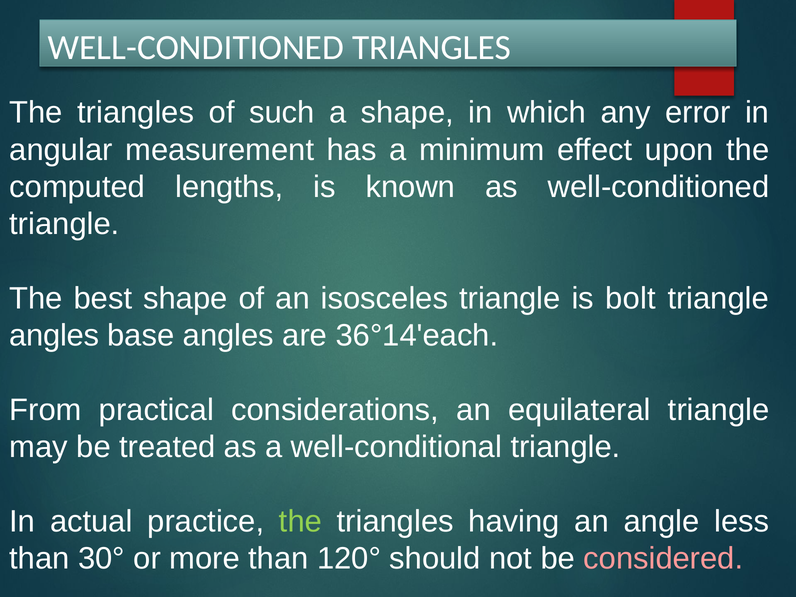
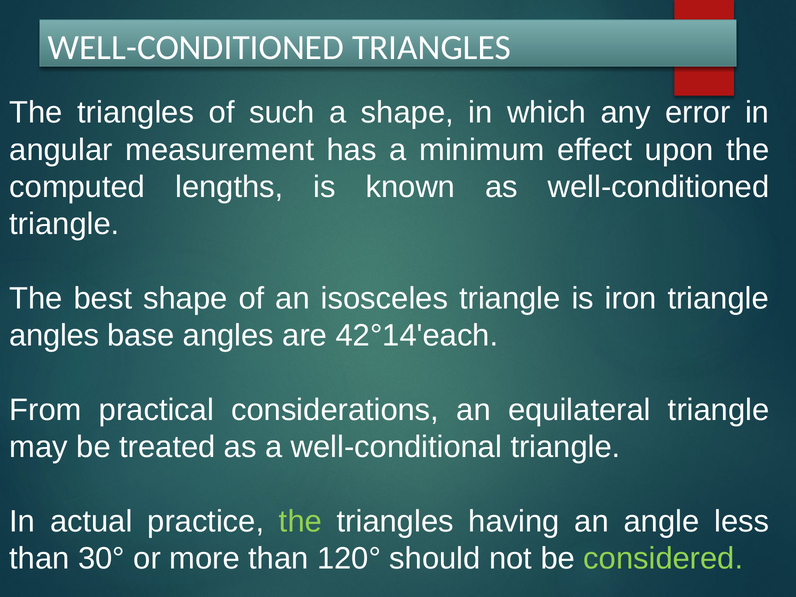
bolt: bolt -> iron
36°14'each: 36°14'each -> 42°14'each
considered colour: pink -> light green
